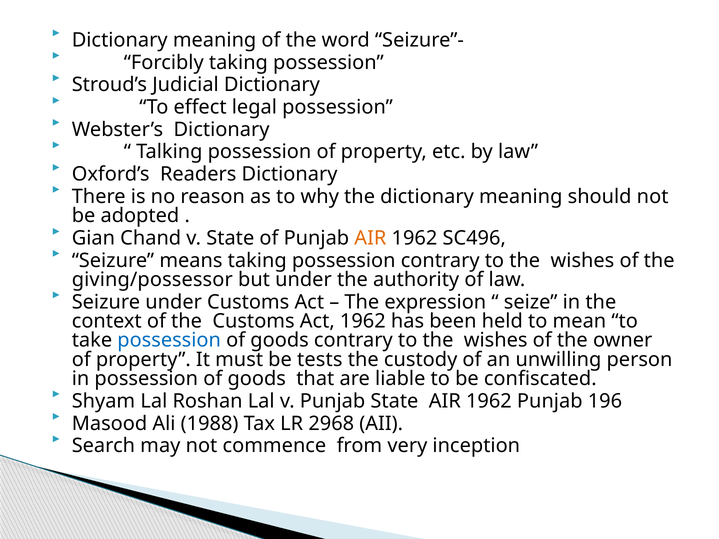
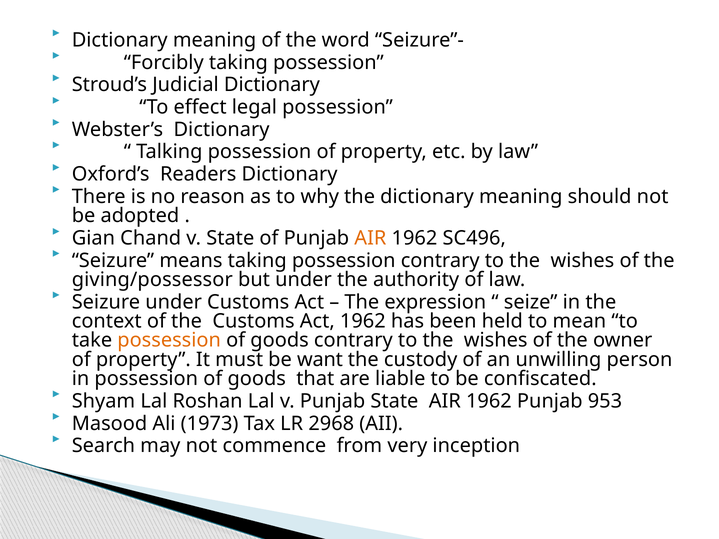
possession at (169, 341) colour: blue -> orange
tests: tests -> want
196: 196 -> 953
1988: 1988 -> 1973
